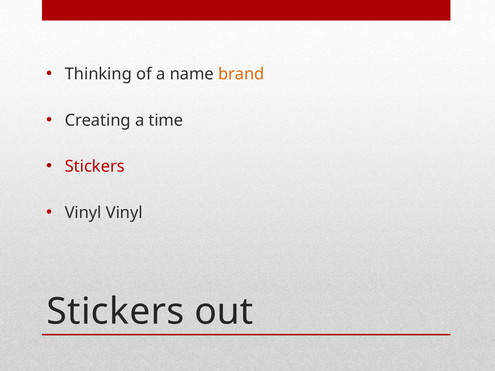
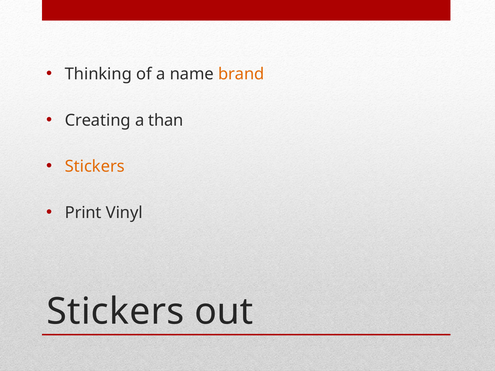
time: time -> than
Stickers at (95, 167) colour: red -> orange
Vinyl at (83, 213): Vinyl -> Print
